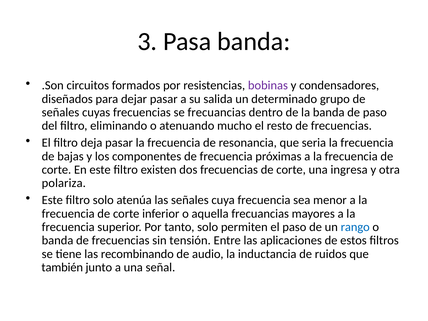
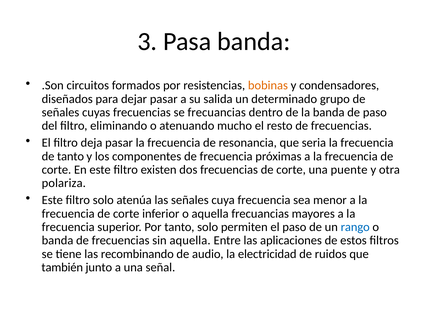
bobinas colour: purple -> orange
de bajas: bajas -> tanto
ingresa: ingresa -> puente
sin tensión: tensión -> aquella
inductancia: inductancia -> electricidad
